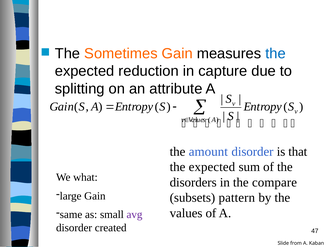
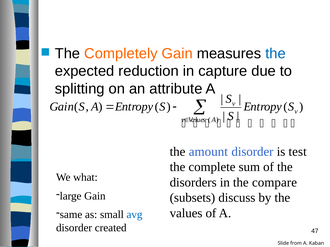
Sometimes: Sometimes -> Completely
that: that -> test
expected at (212, 167): expected -> complete
pattern: pattern -> discuss
avg colour: purple -> blue
